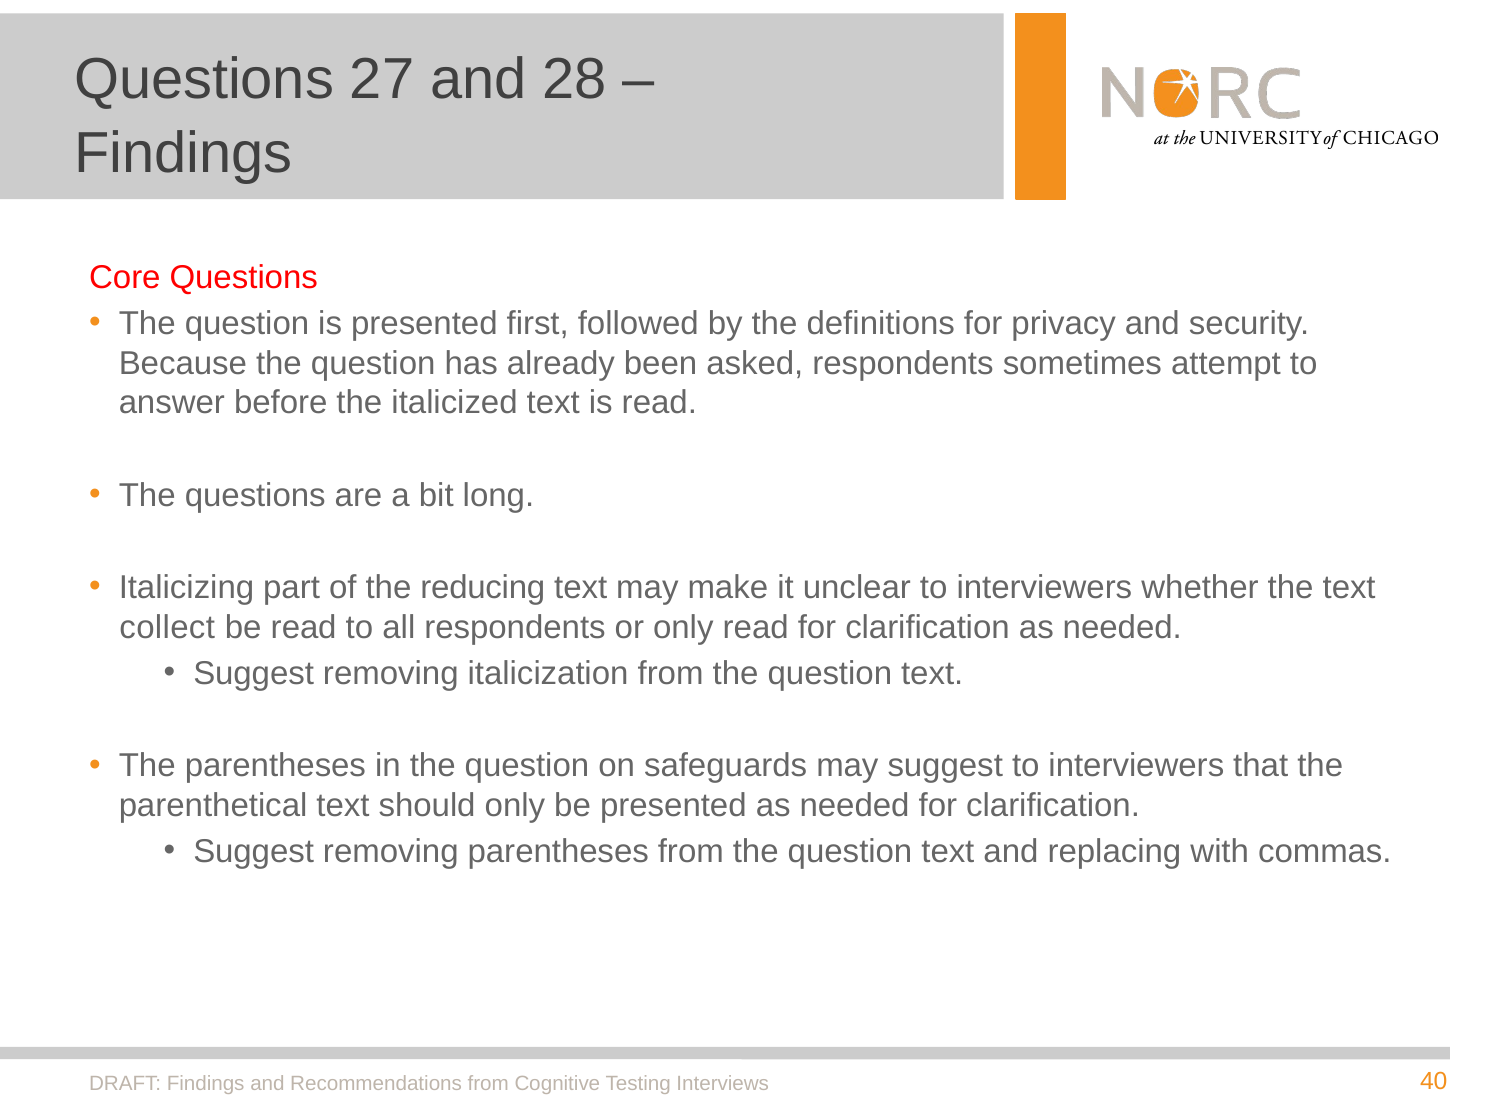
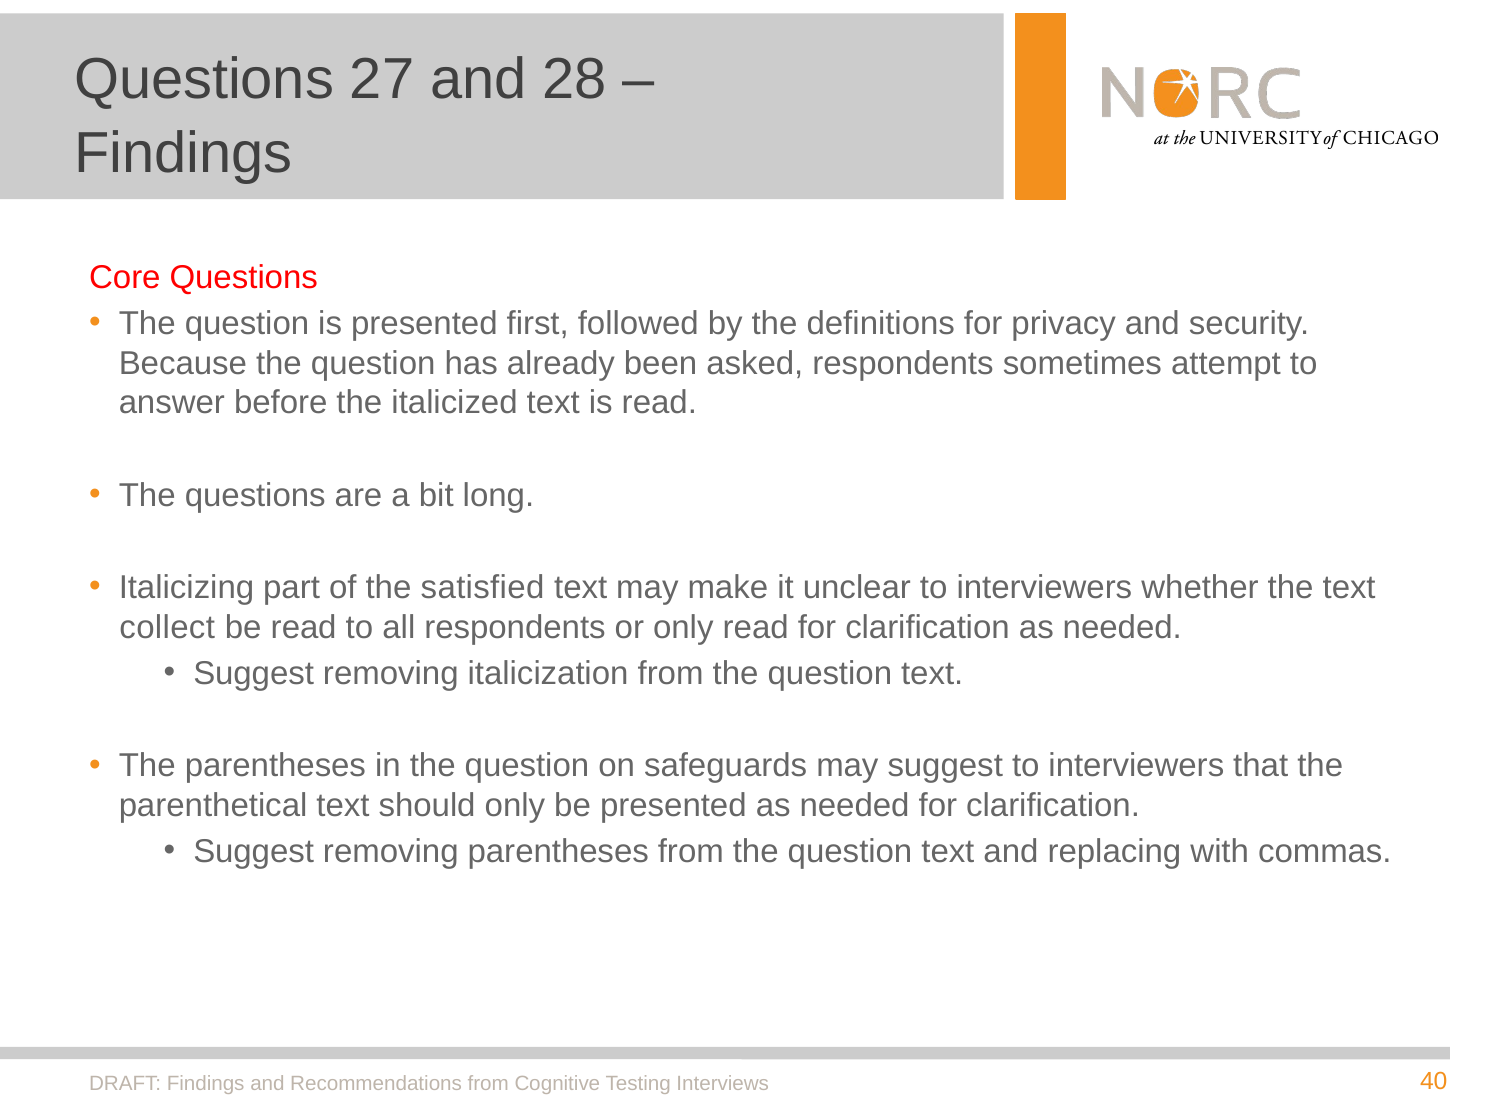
reducing: reducing -> satisfied
